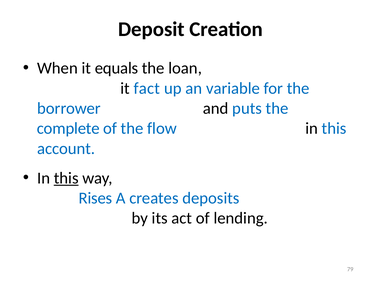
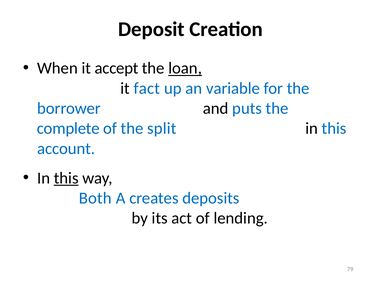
equals: equals -> accept
loan underline: none -> present
flow: flow -> split
Rises: Rises -> Both
